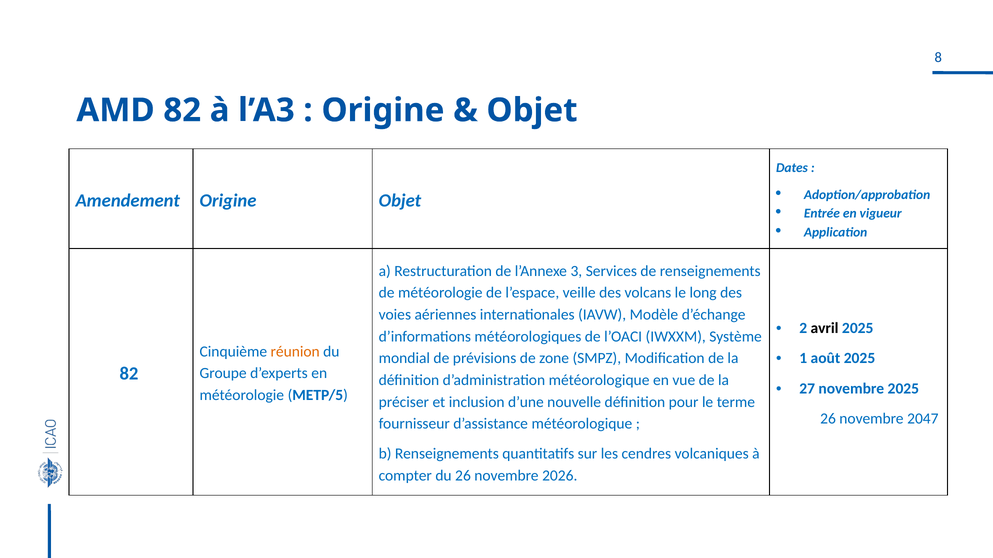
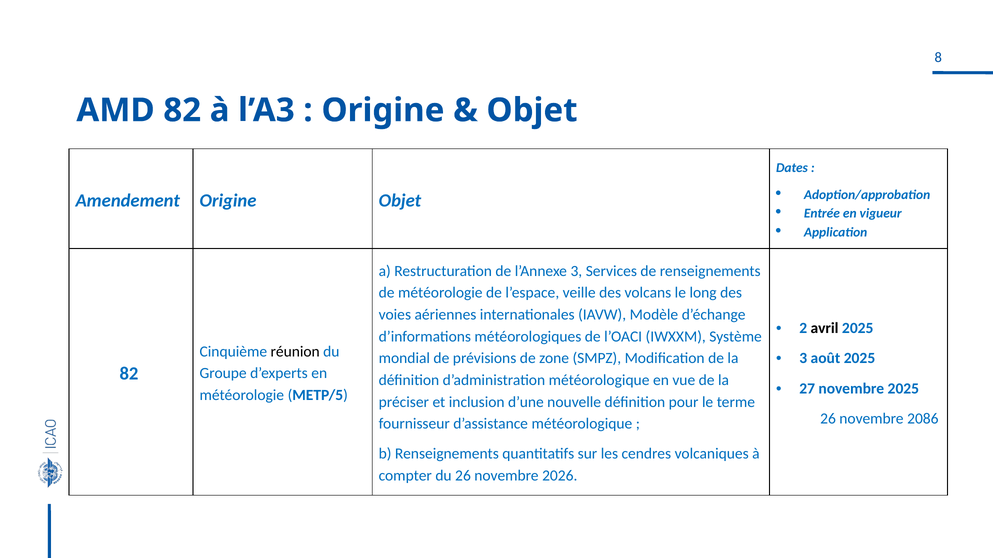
réunion colour: orange -> black
1 at (803, 359): 1 -> 3
2047: 2047 -> 2086
